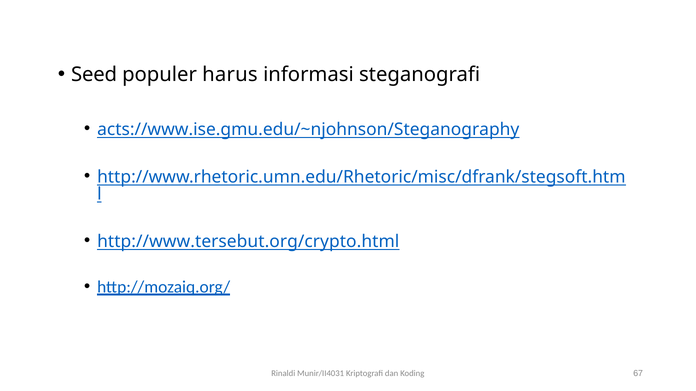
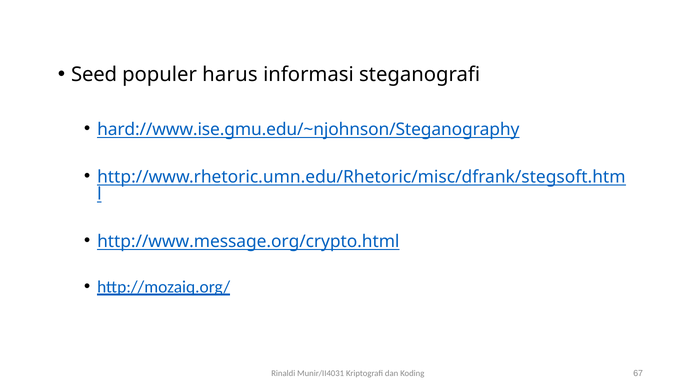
acts://www.ise.gmu.edu/~njohnson/Steganography: acts://www.ise.gmu.edu/~njohnson/Steganography -> hard://www.ise.gmu.edu/~njohnson/Steganography
http://www.tersebut.org/crypto.html: http://www.tersebut.org/crypto.html -> http://www.message.org/crypto.html
